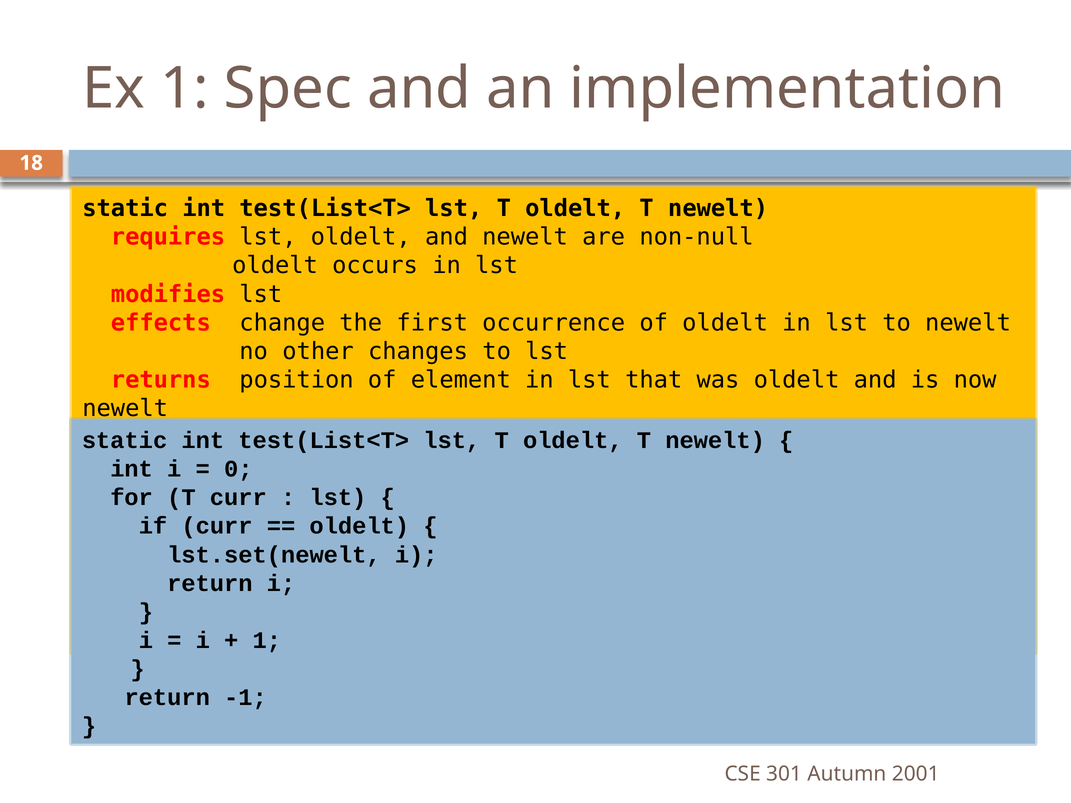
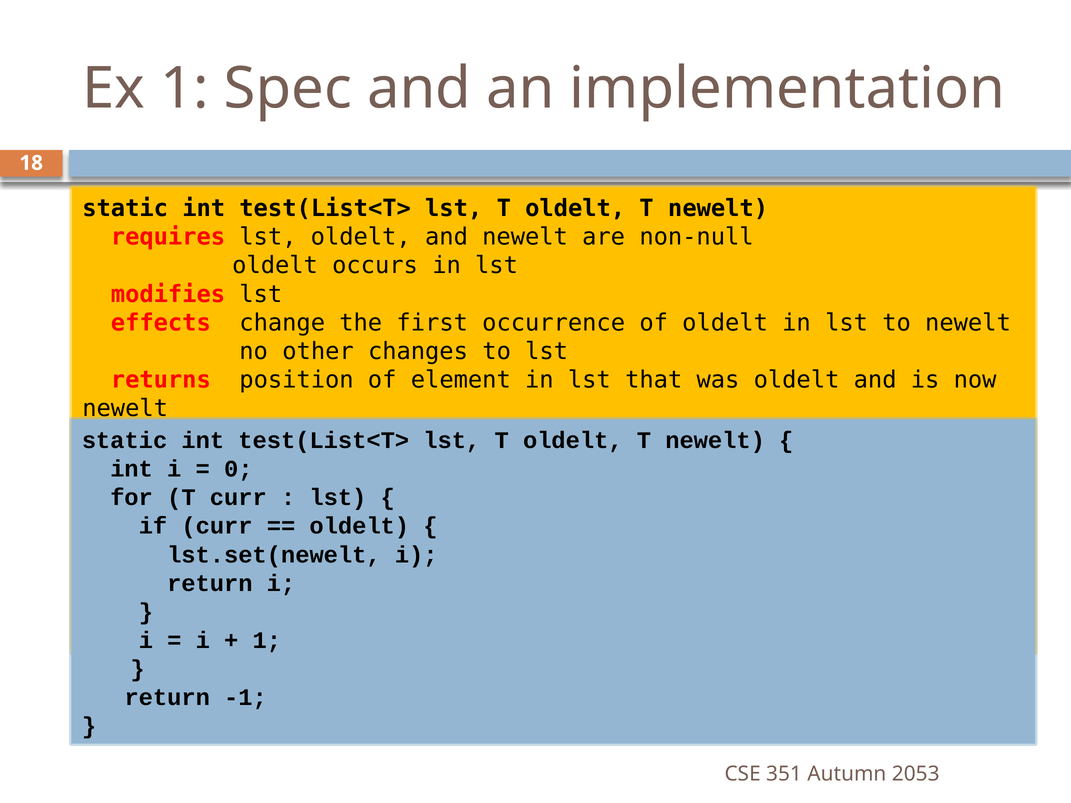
301: 301 -> 351
2001: 2001 -> 2053
